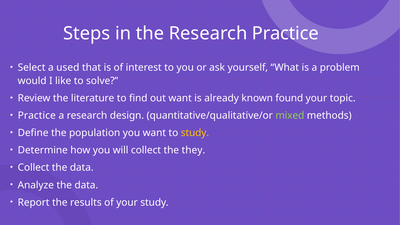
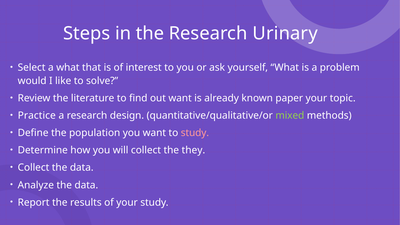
Research Practice: Practice -> Urinary
a used: used -> what
found: found -> paper
study at (195, 133) colour: yellow -> pink
